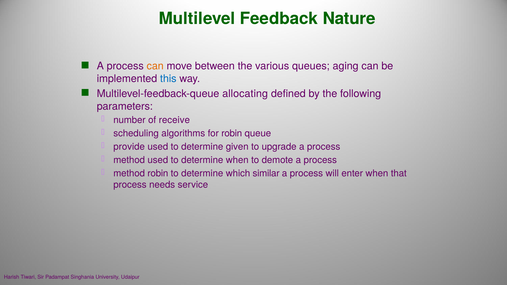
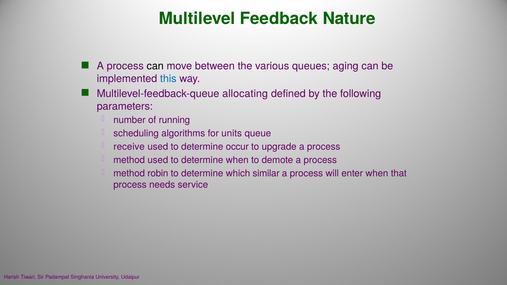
can at (155, 66) colour: orange -> black
receive: receive -> running
for robin: robin -> units
provide: provide -> receive
given: given -> occur
